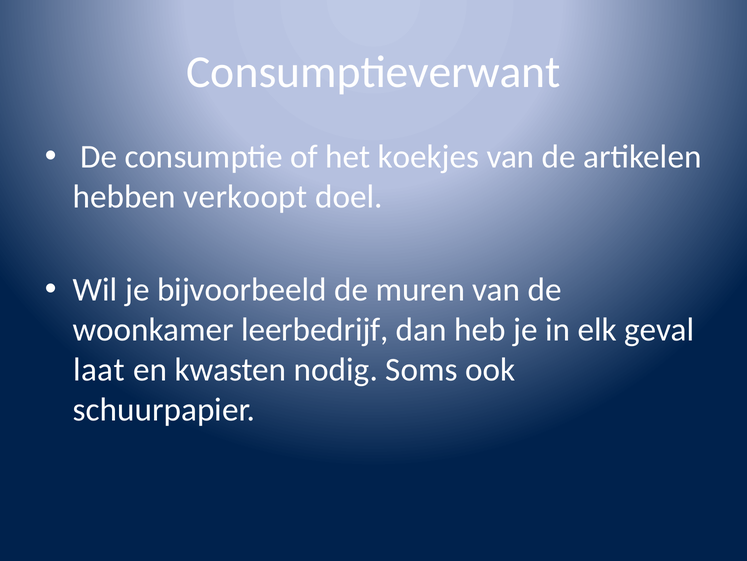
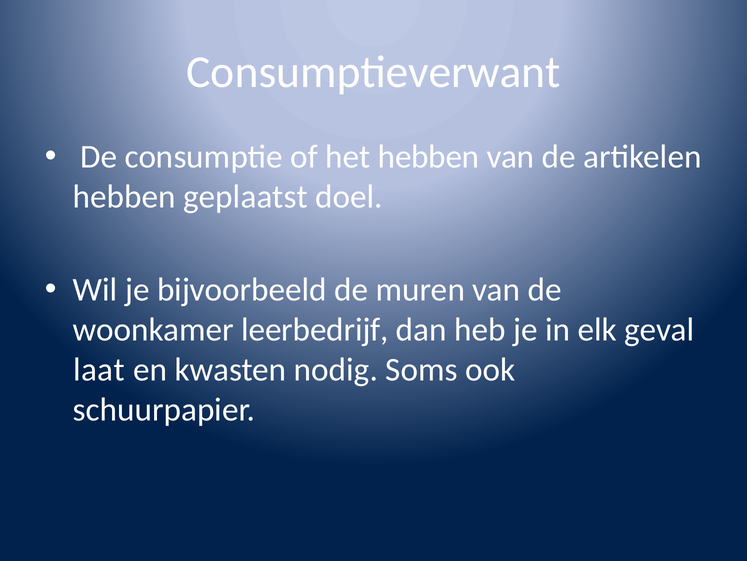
het koekjes: koekjes -> hebben
verkoopt: verkoopt -> geplaatst
